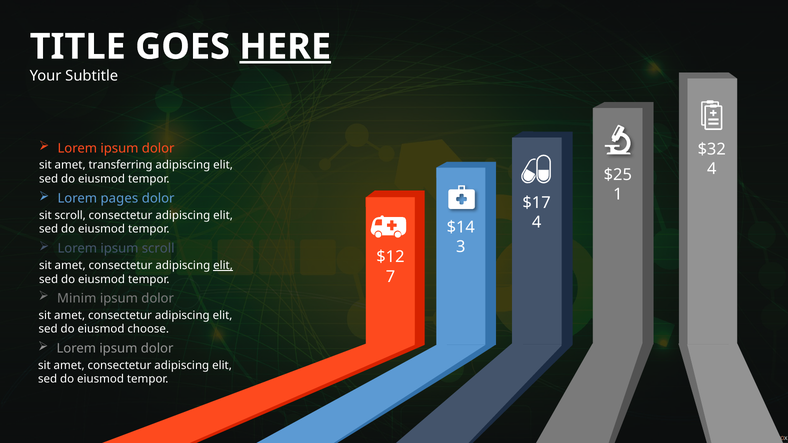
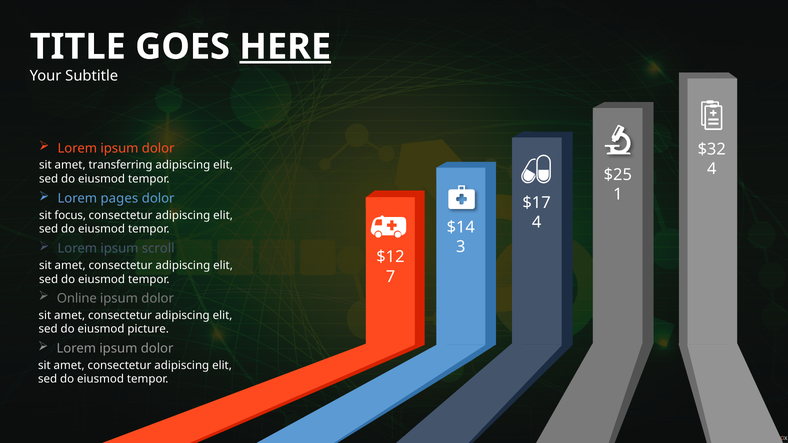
sit scroll: scroll -> focus
elit at (223, 266) underline: present -> none
Minim: Minim -> Online
choose: choose -> picture
